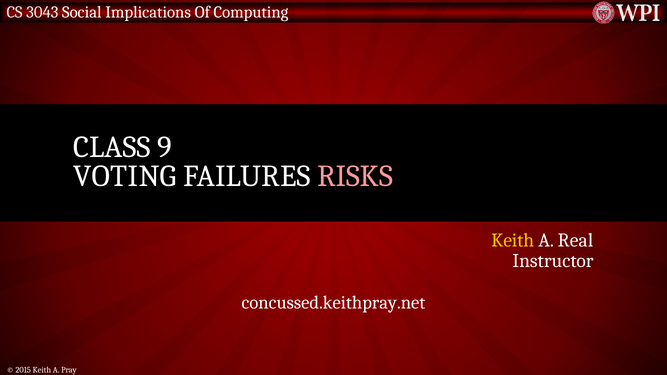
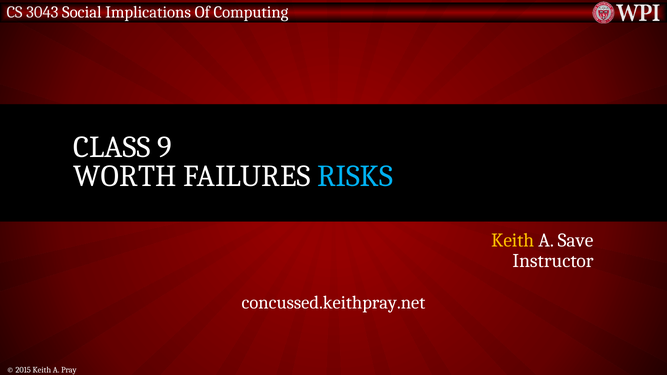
VOTING: VOTING -> WORTH
RISKS colour: pink -> light blue
Real: Real -> Save
